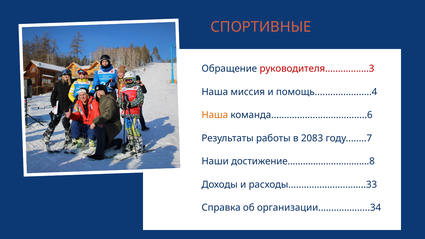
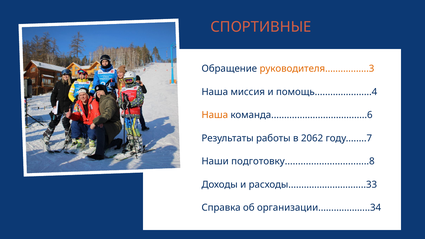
руководителя.................3 colour: red -> orange
2083: 2083 -> 2062
достижение................................8: достижение................................8 -> подготовку................................8
